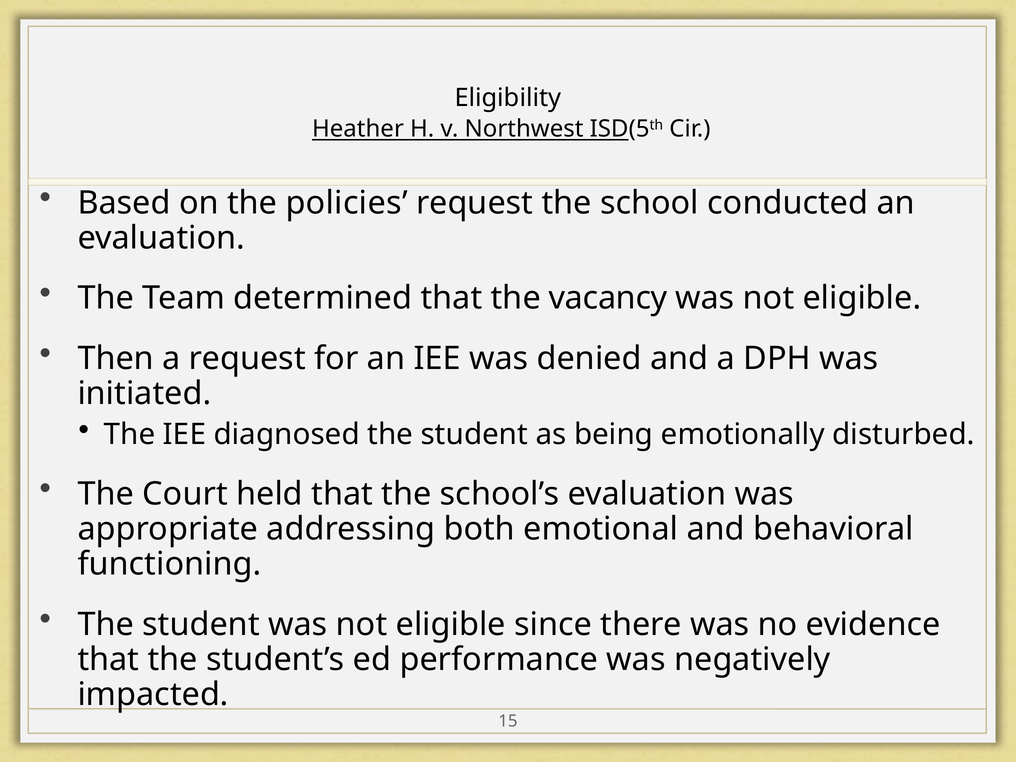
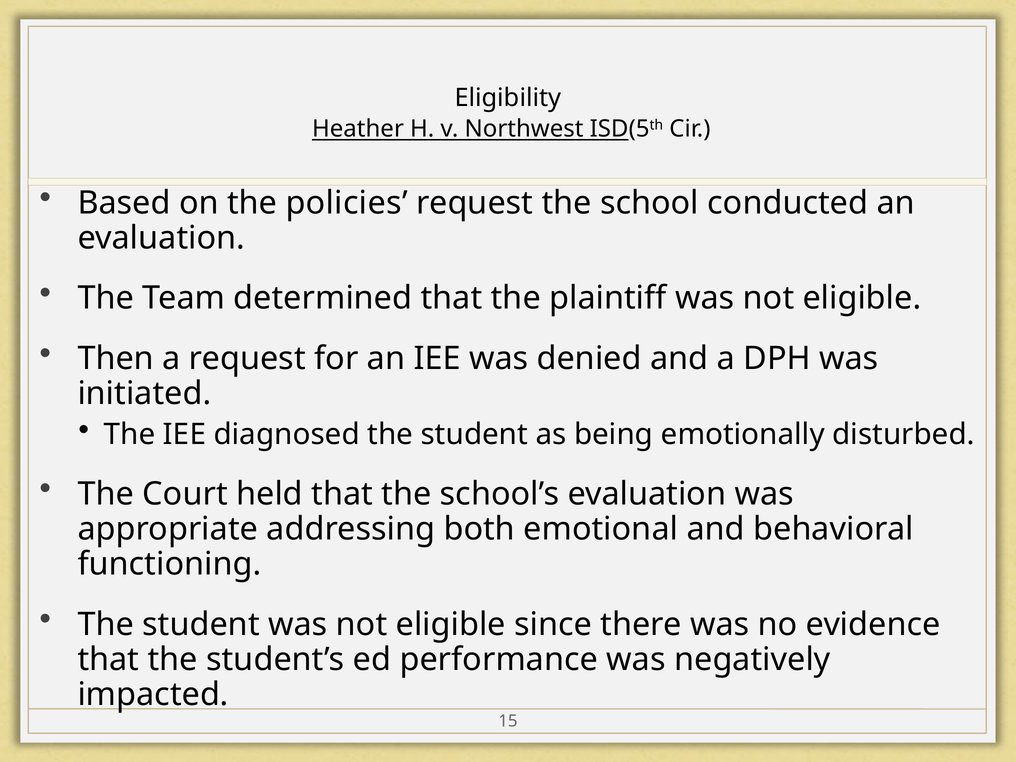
vacancy: vacancy -> plaintiff
